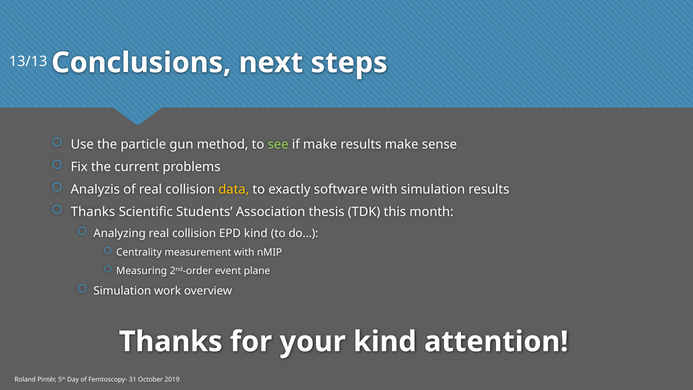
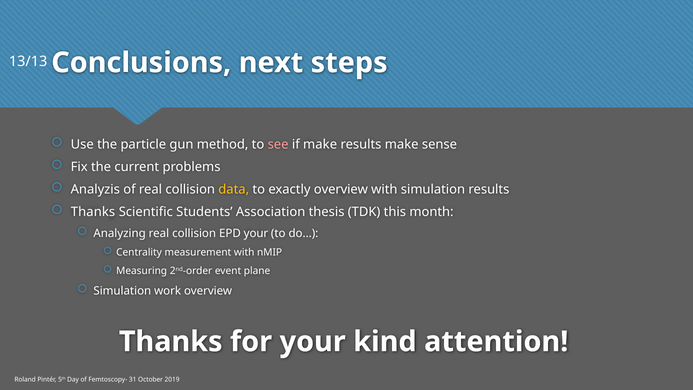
see colour: light green -> pink
exactly software: software -> overview
EPD kind: kind -> your
